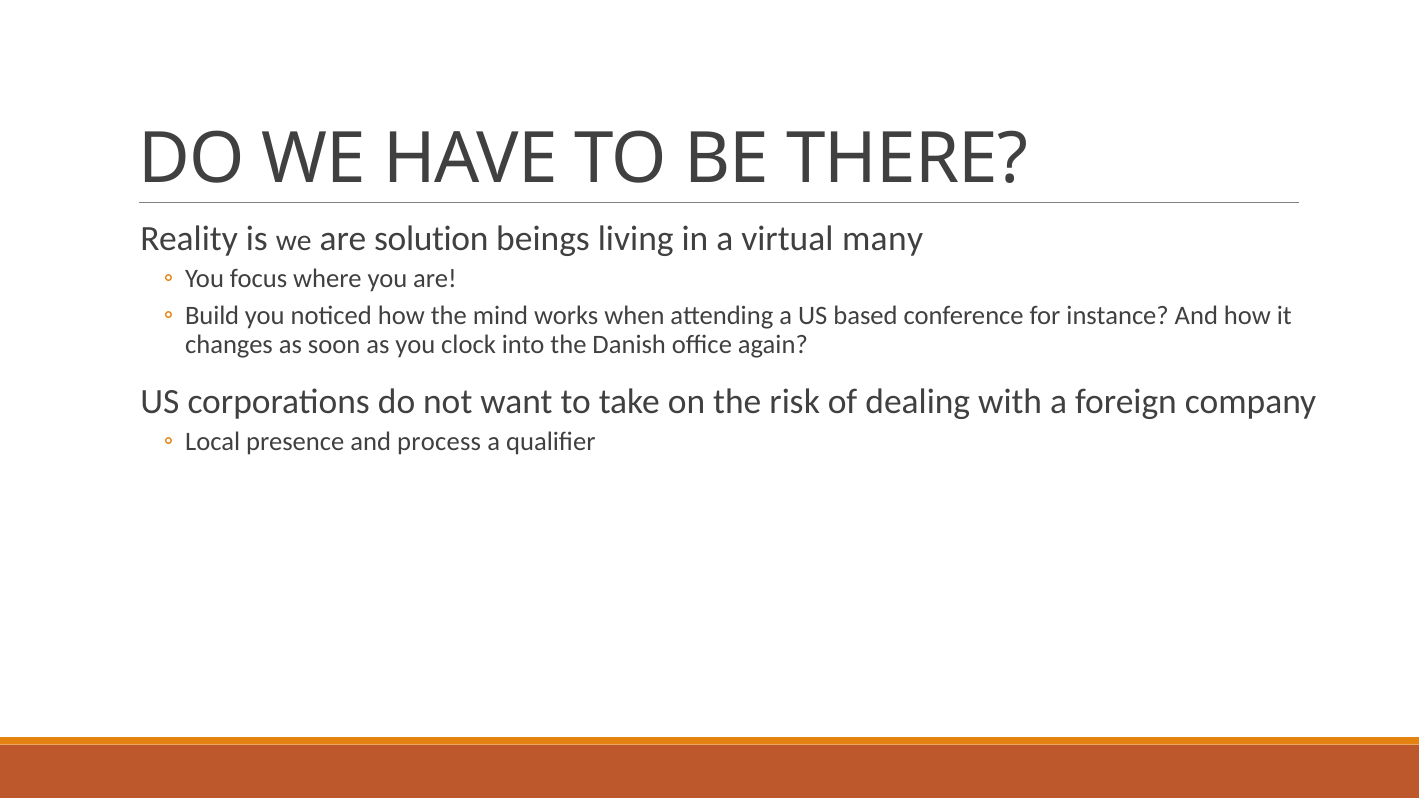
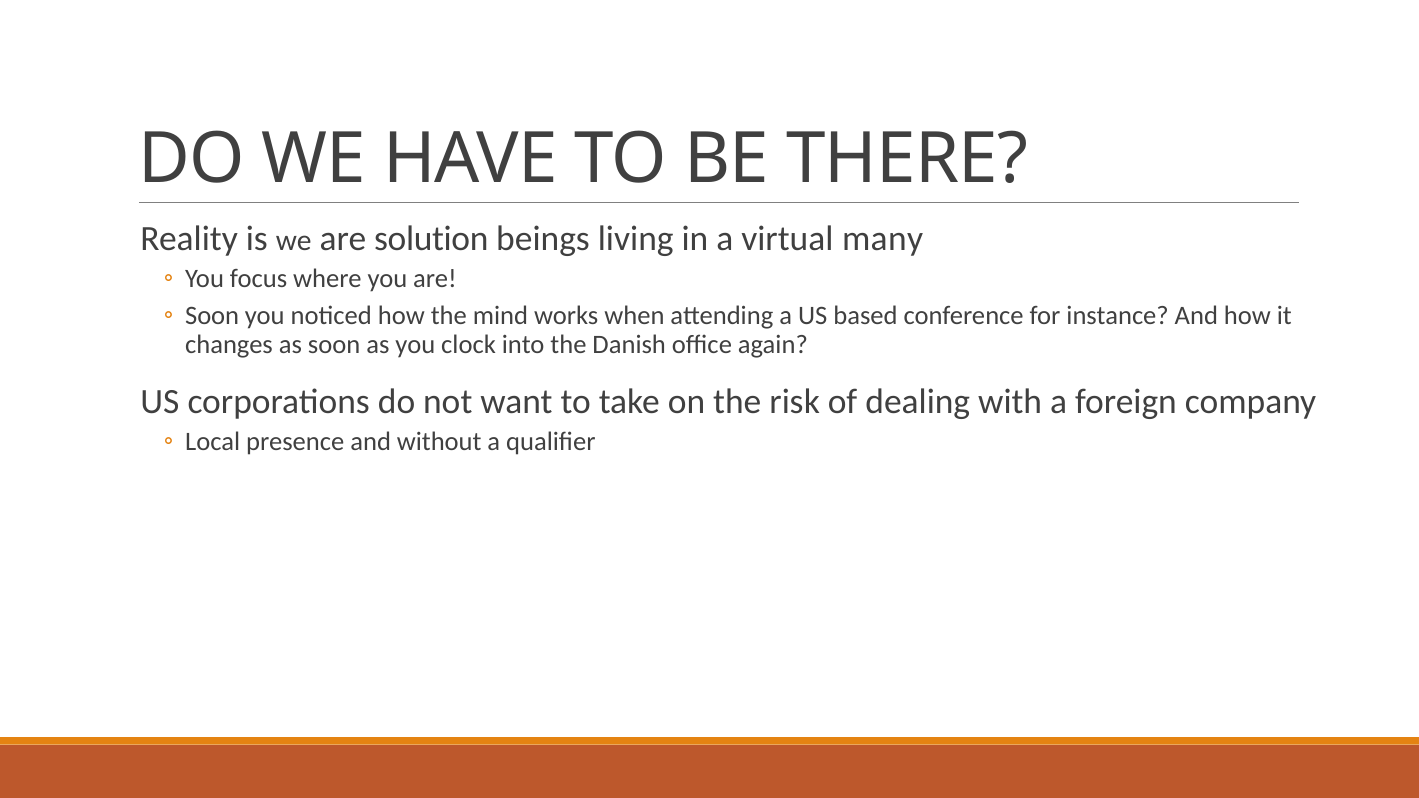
Build at (212, 316): Build -> Soon
process: process -> without
